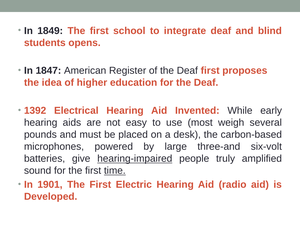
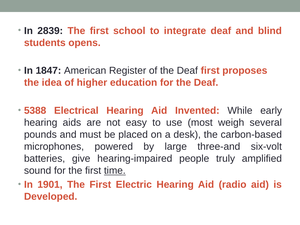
1849: 1849 -> 2839
1392: 1392 -> 5388
hearing-impaired underline: present -> none
